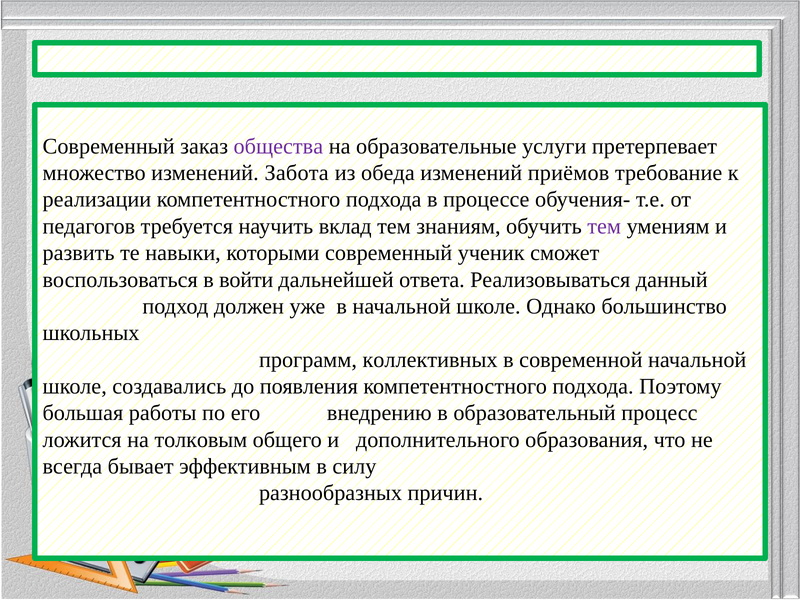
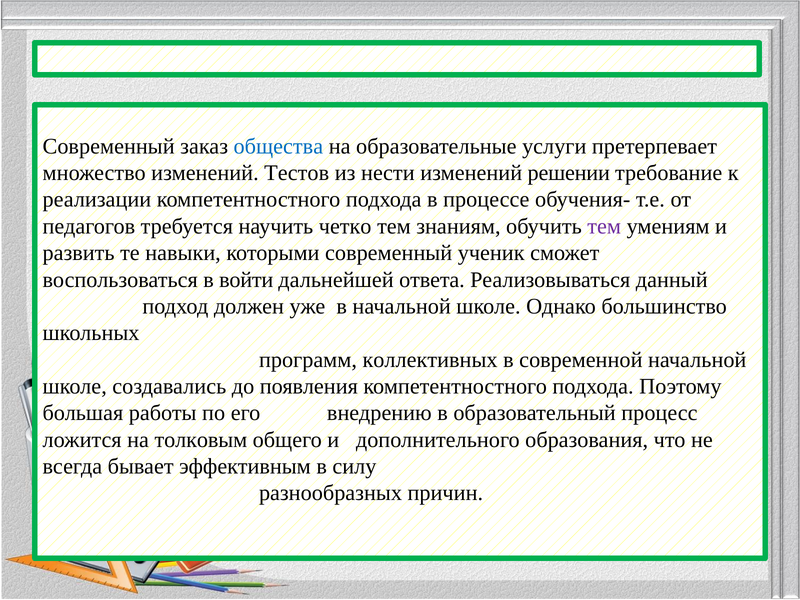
общества colour: purple -> blue
Забота: Забота -> Тестов
обеда: обеда -> нести
приёмов: приёмов -> решении
вклад: вклад -> четко
